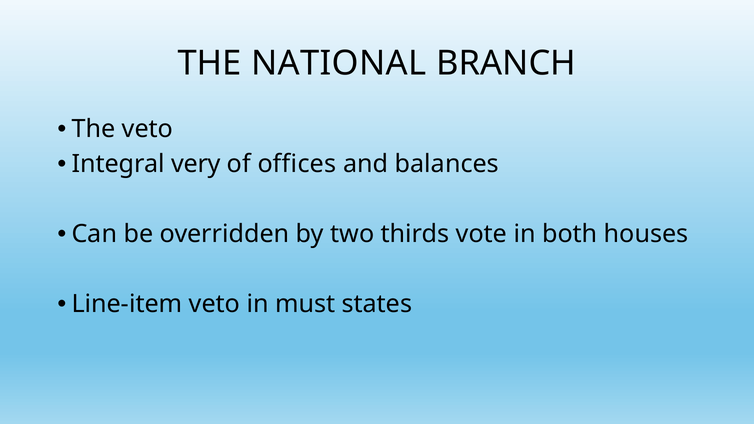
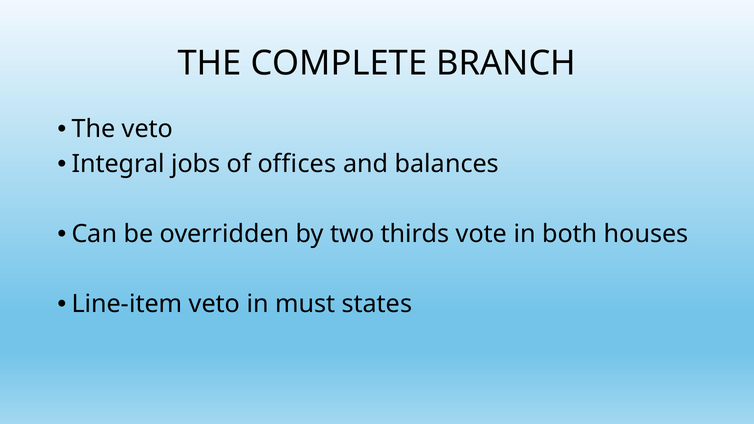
NATIONAL: NATIONAL -> COMPLETE
very: very -> jobs
